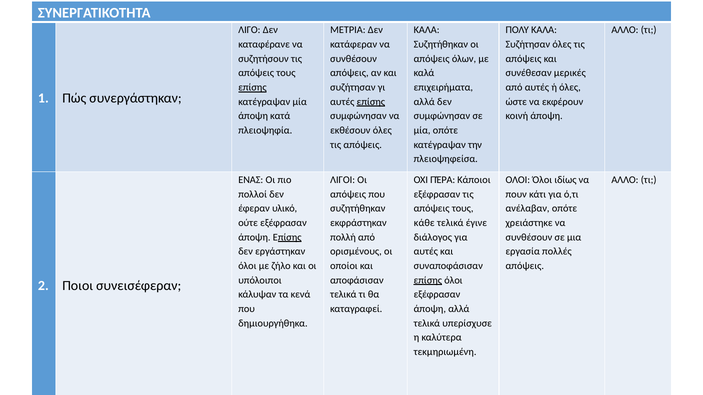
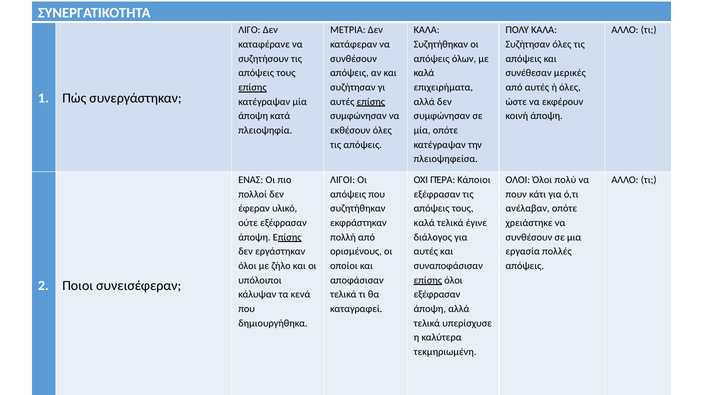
ιδίως: ιδίως -> πολύ
κάθε at (424, 223): κάθε -> καλά
